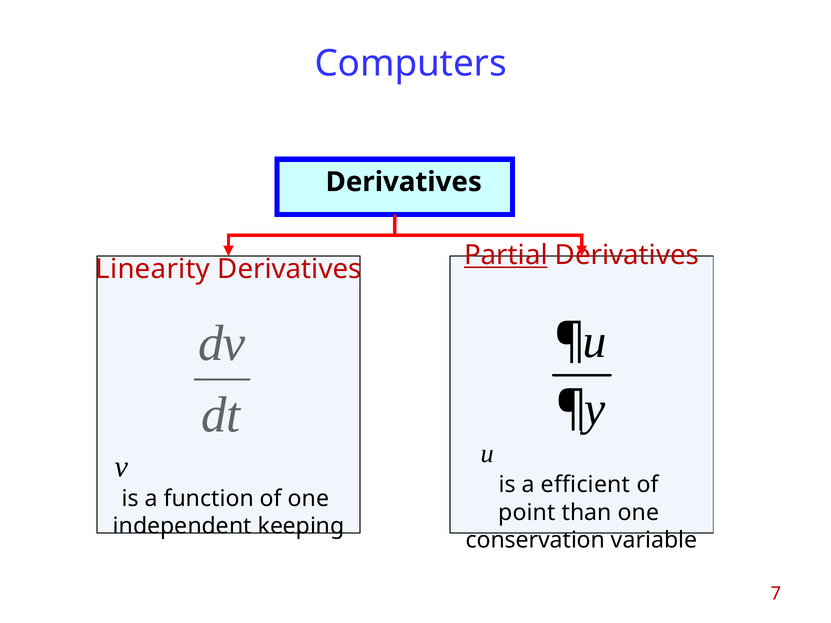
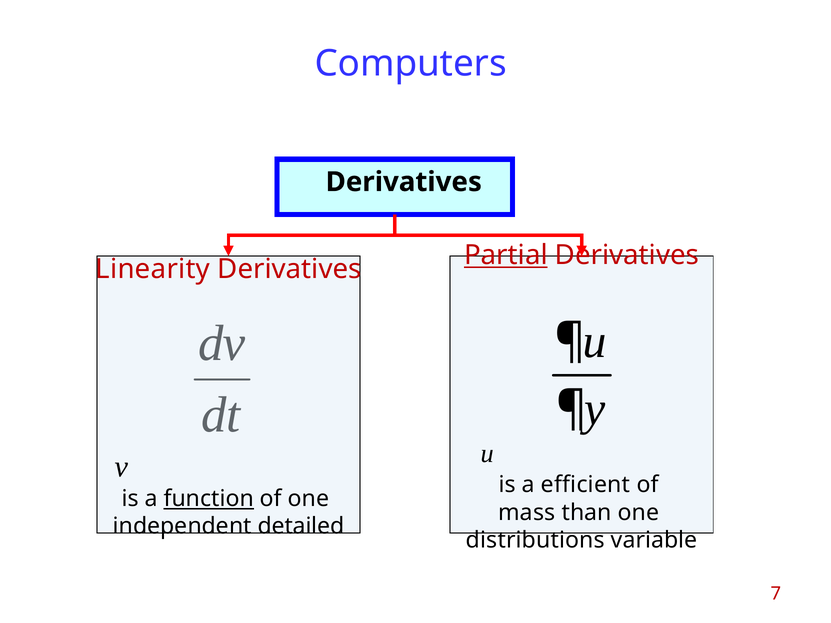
function underline: none -> present
point: point -> mass
keeping: keeping -> detailed
conservation: conservation -> distributions
